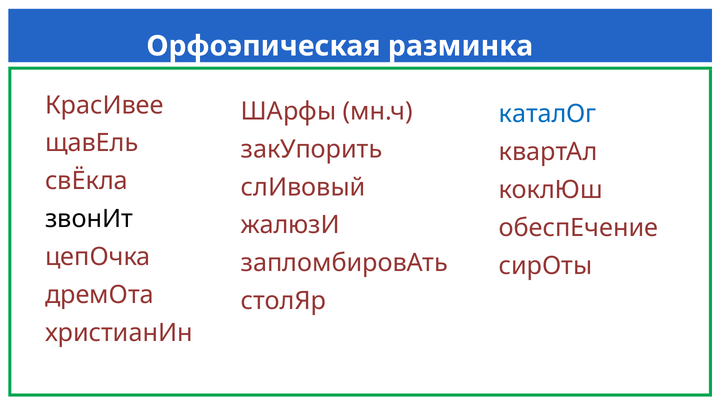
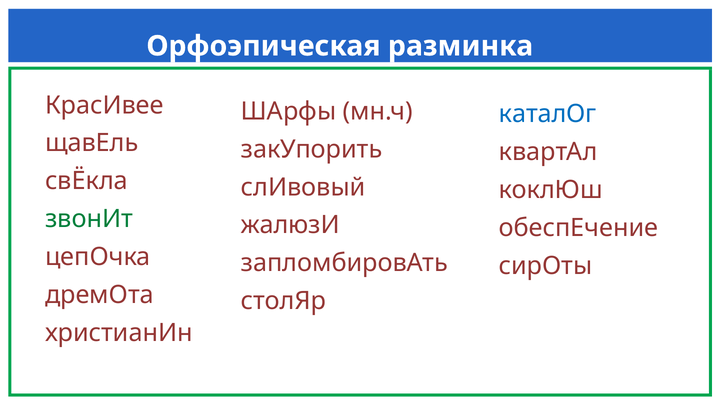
звонИт colour: black -> green
